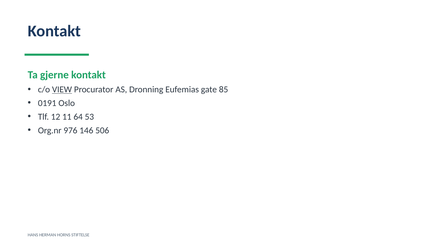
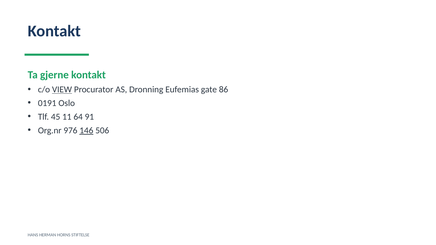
85: 85 -> 86
12: 12 -> 45
53: 53 -> 91
146 underline: none -> present
